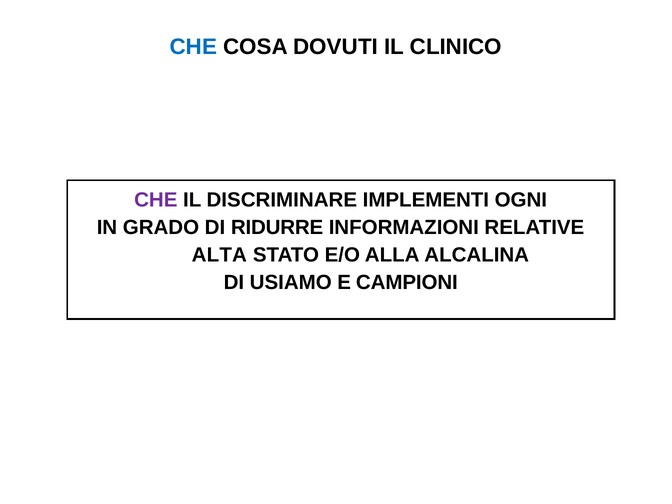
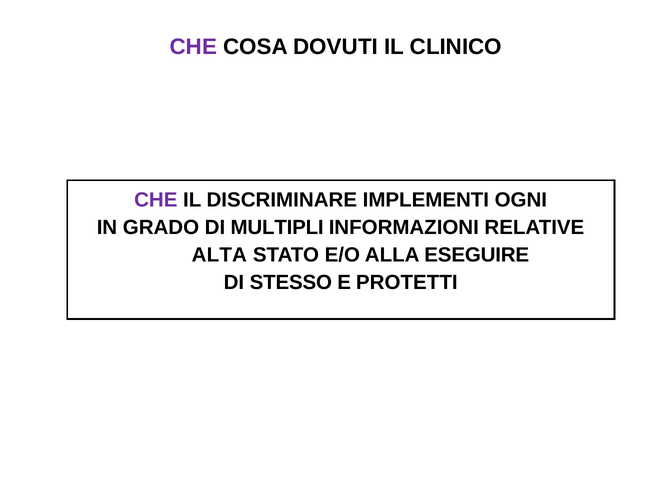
CHE at (193, 47) colour: blue -> purple
RIDURRE: RIDURRE -> MULTIPLI
ALCALINA: ALCALINA -> ESEGUIRE
USIAMO: USIAMO -> STESSO
CAMPIONI: CAMPIONI -> PROTETTI
